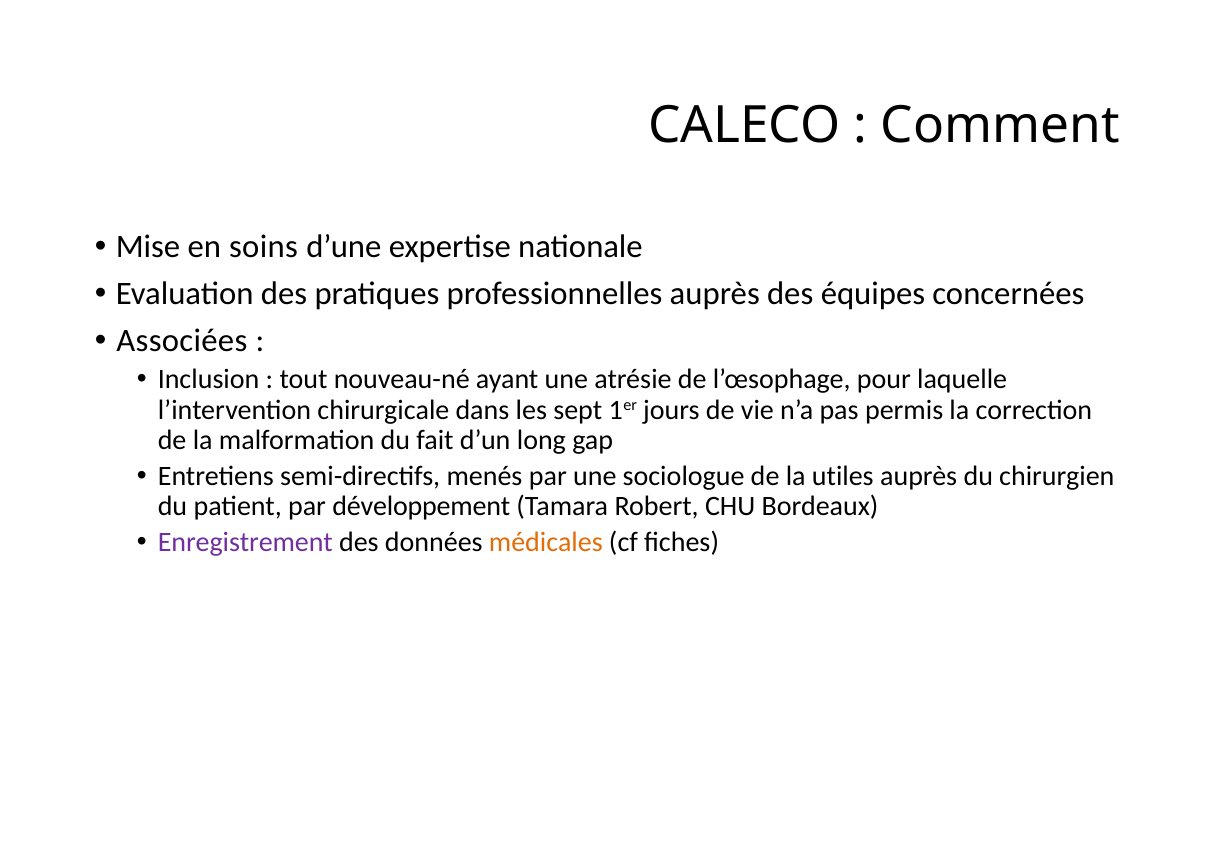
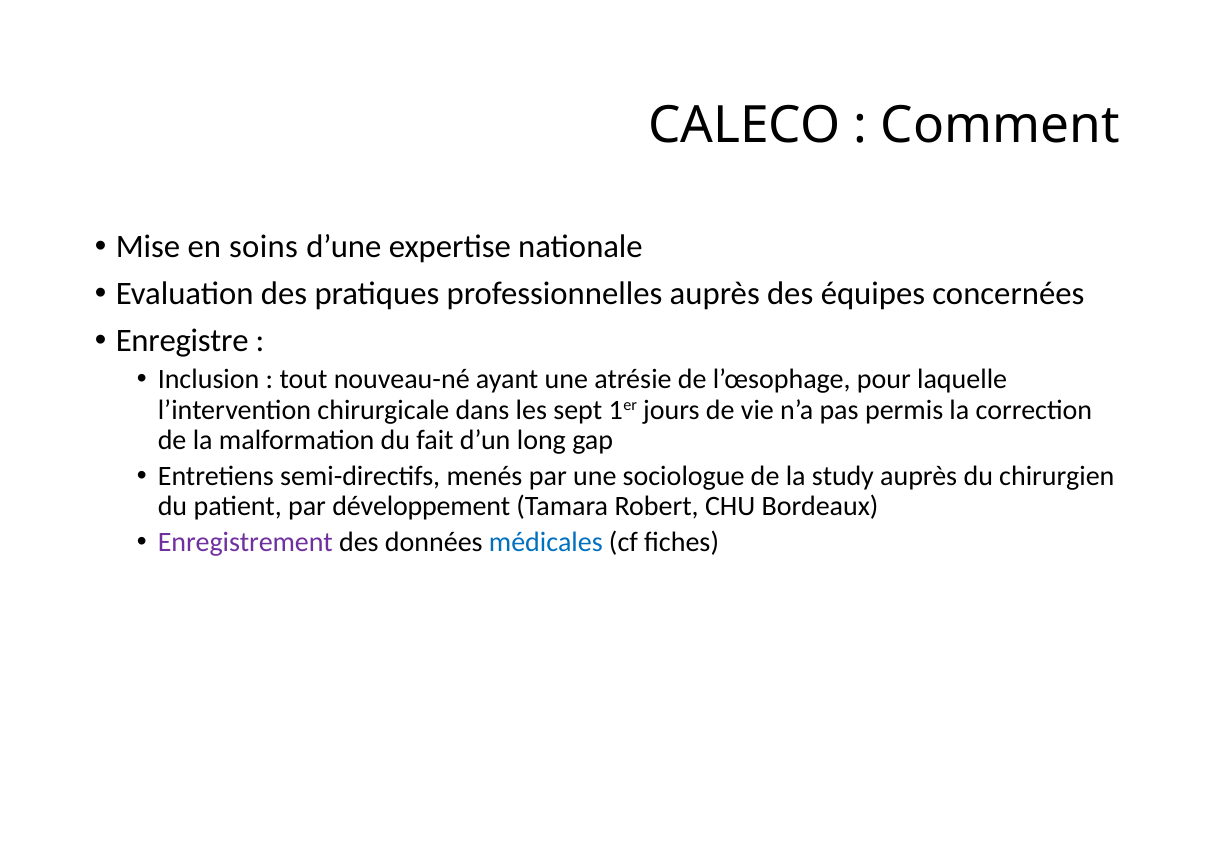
Associées: Associées -> Enregistre
utiles: utiles -> study
médicales colour: orange -> blue
